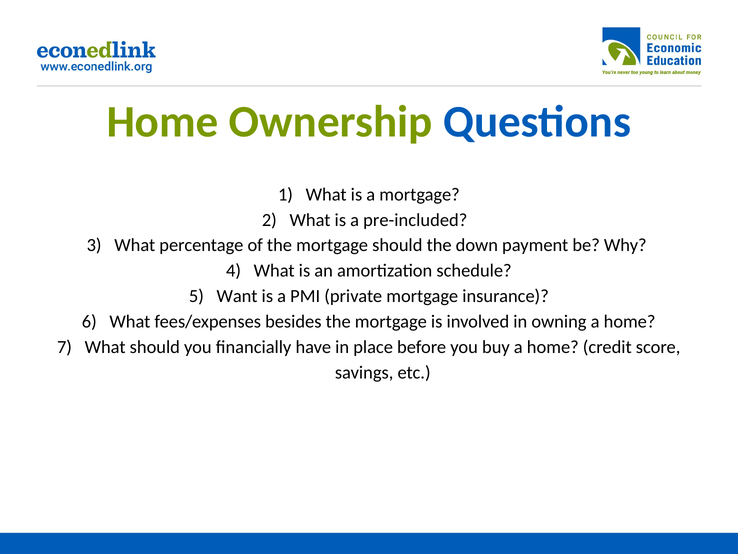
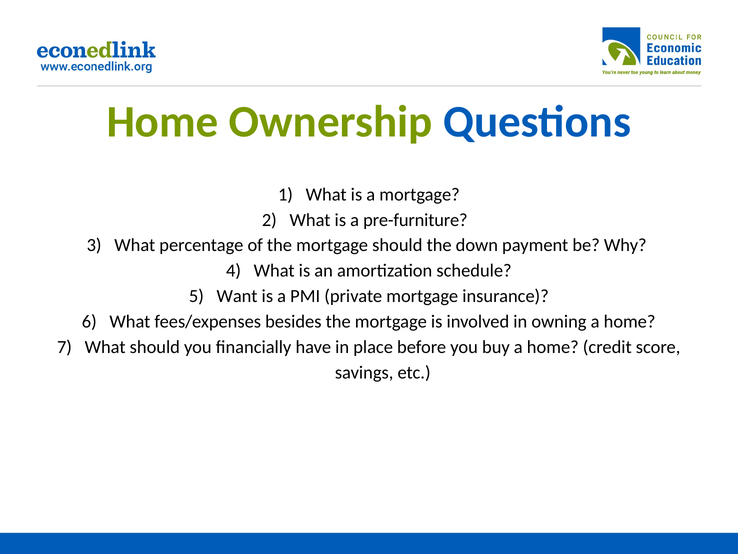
pre-included: pre-included -> pre-furniture
